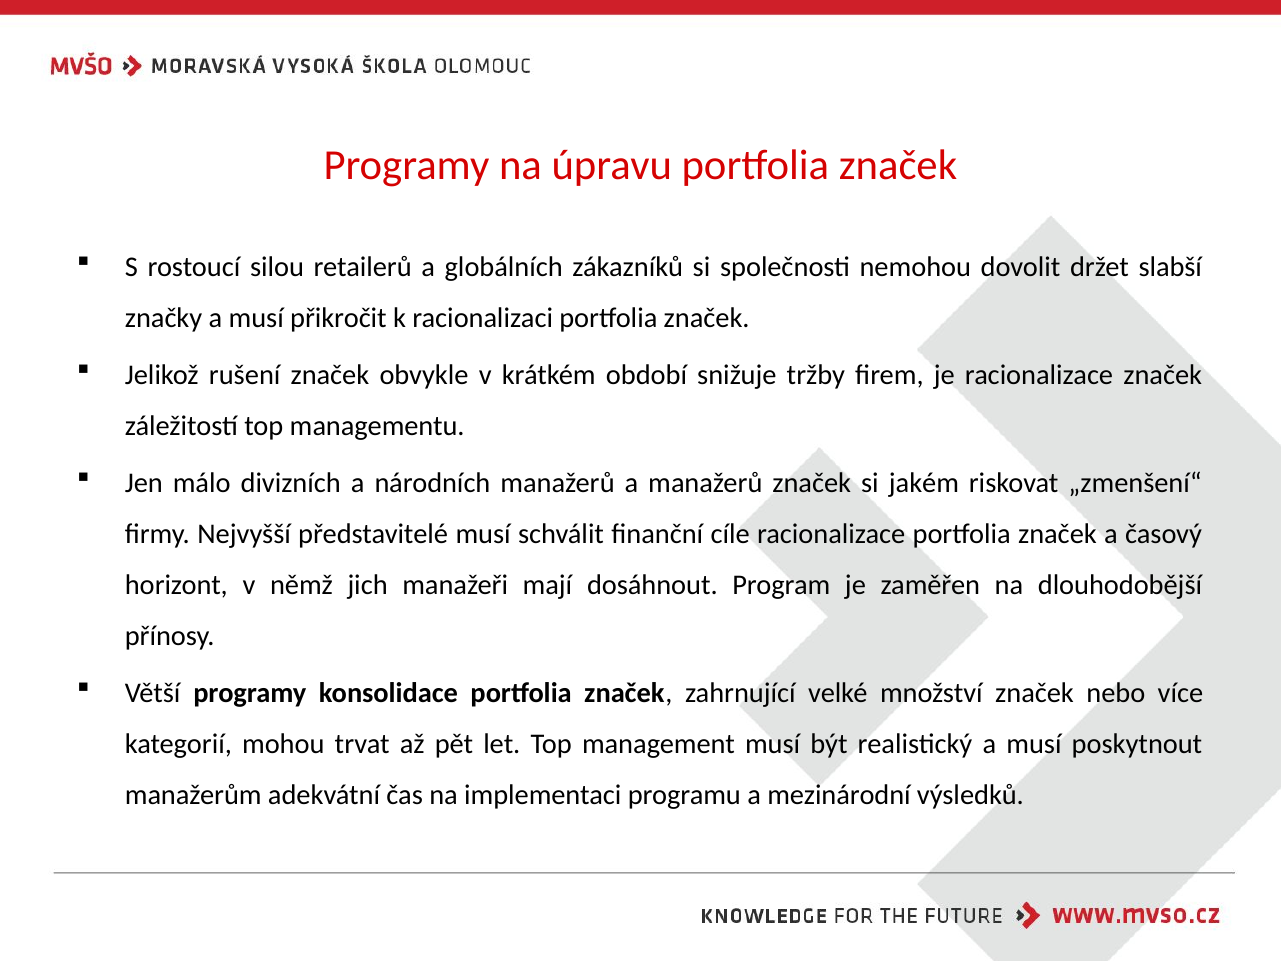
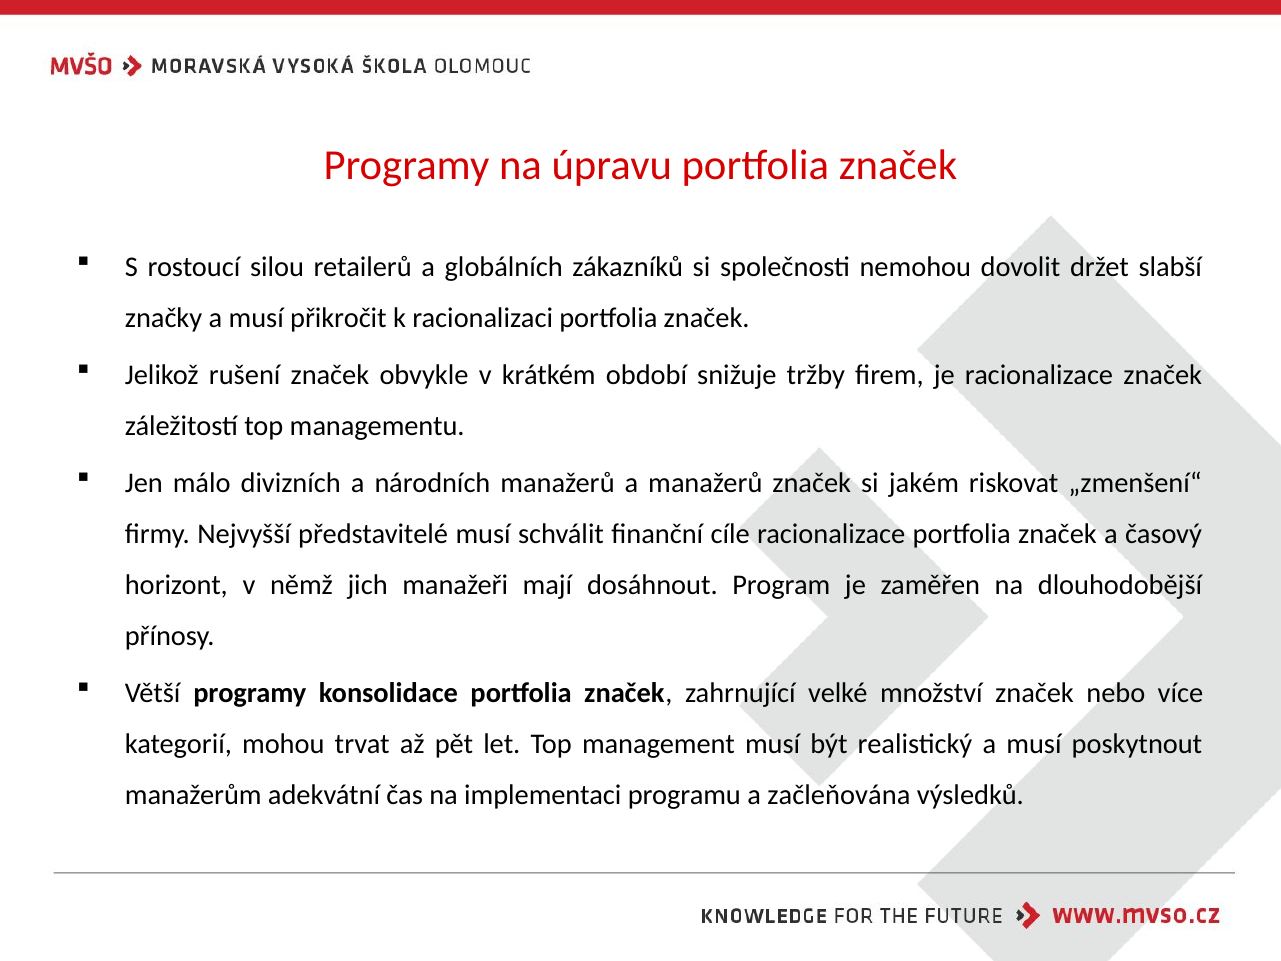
mezinárodní: mezinárodní -> začleňována
